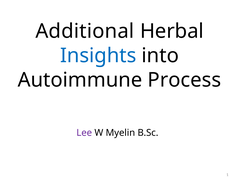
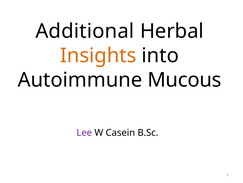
Insights colour: blue -> orange
Process: Process -> Mucous
Myelin: Myelin -> Casein
